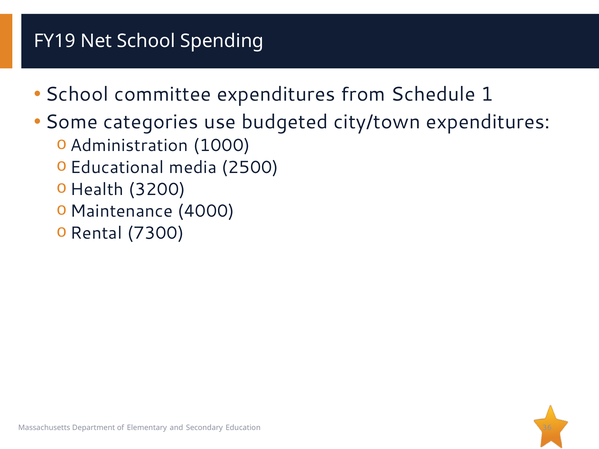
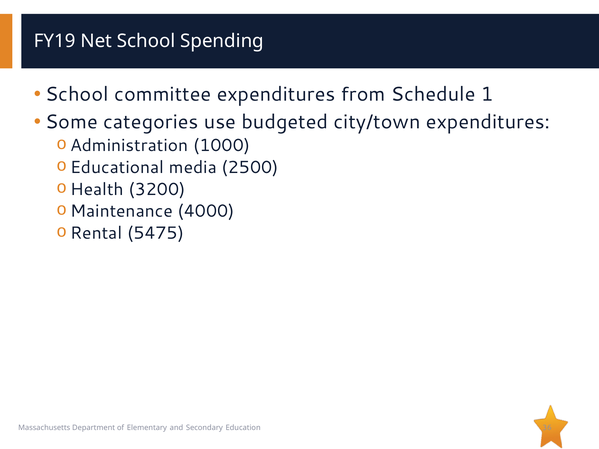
7300: 7300 -> 5475
